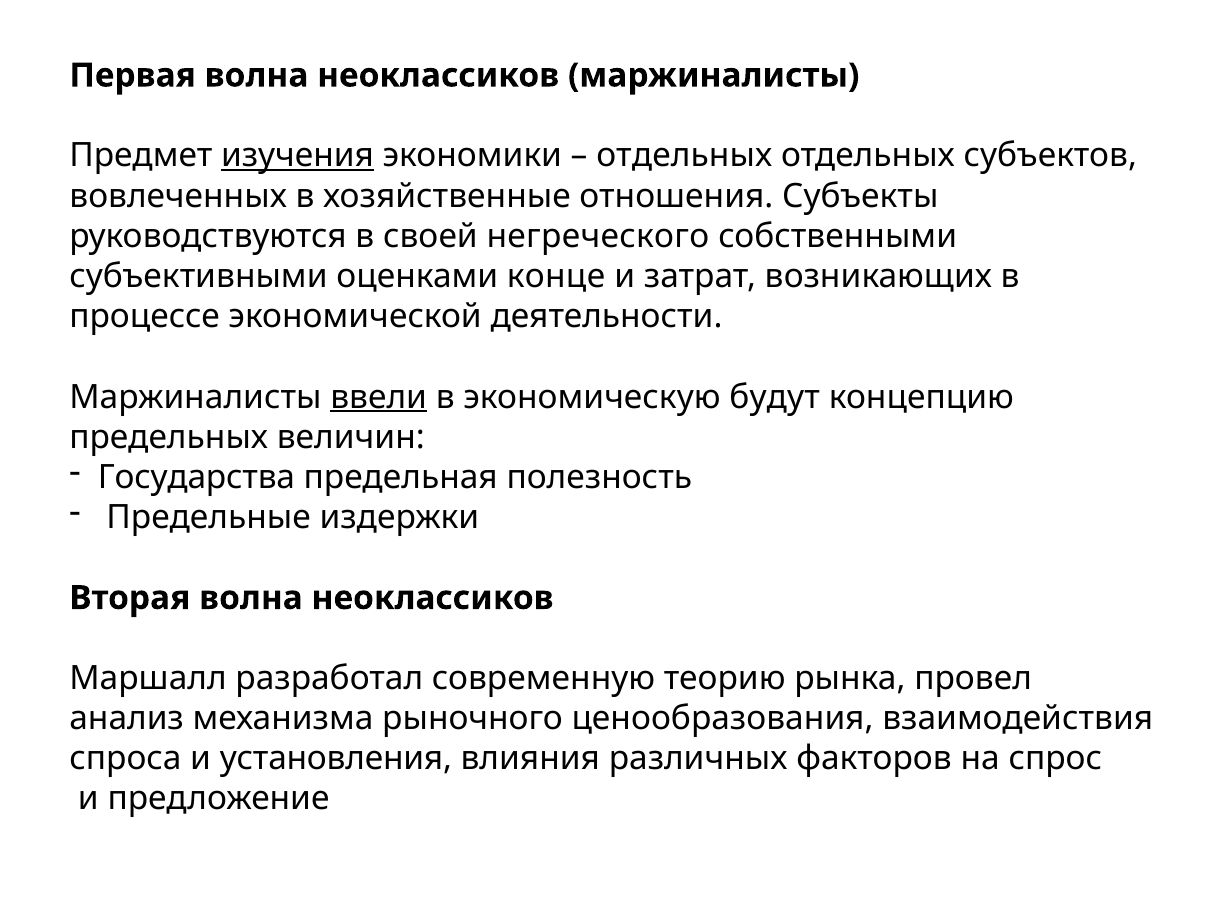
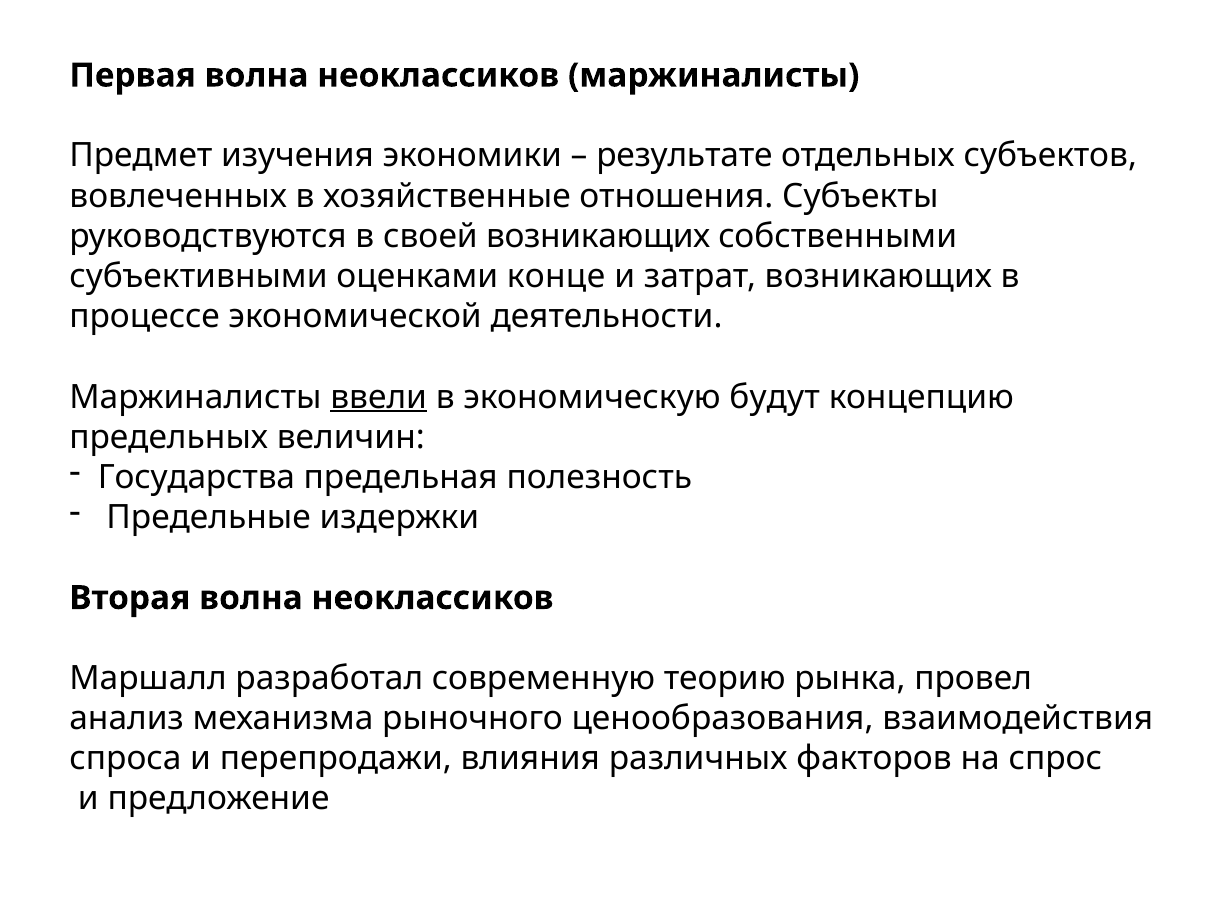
изучения underline: present -> none
отдельных at (684, 156): отдельных -> результате
своей негреческого: негреческого -> возникающих
установления: установления -> перепродажи
